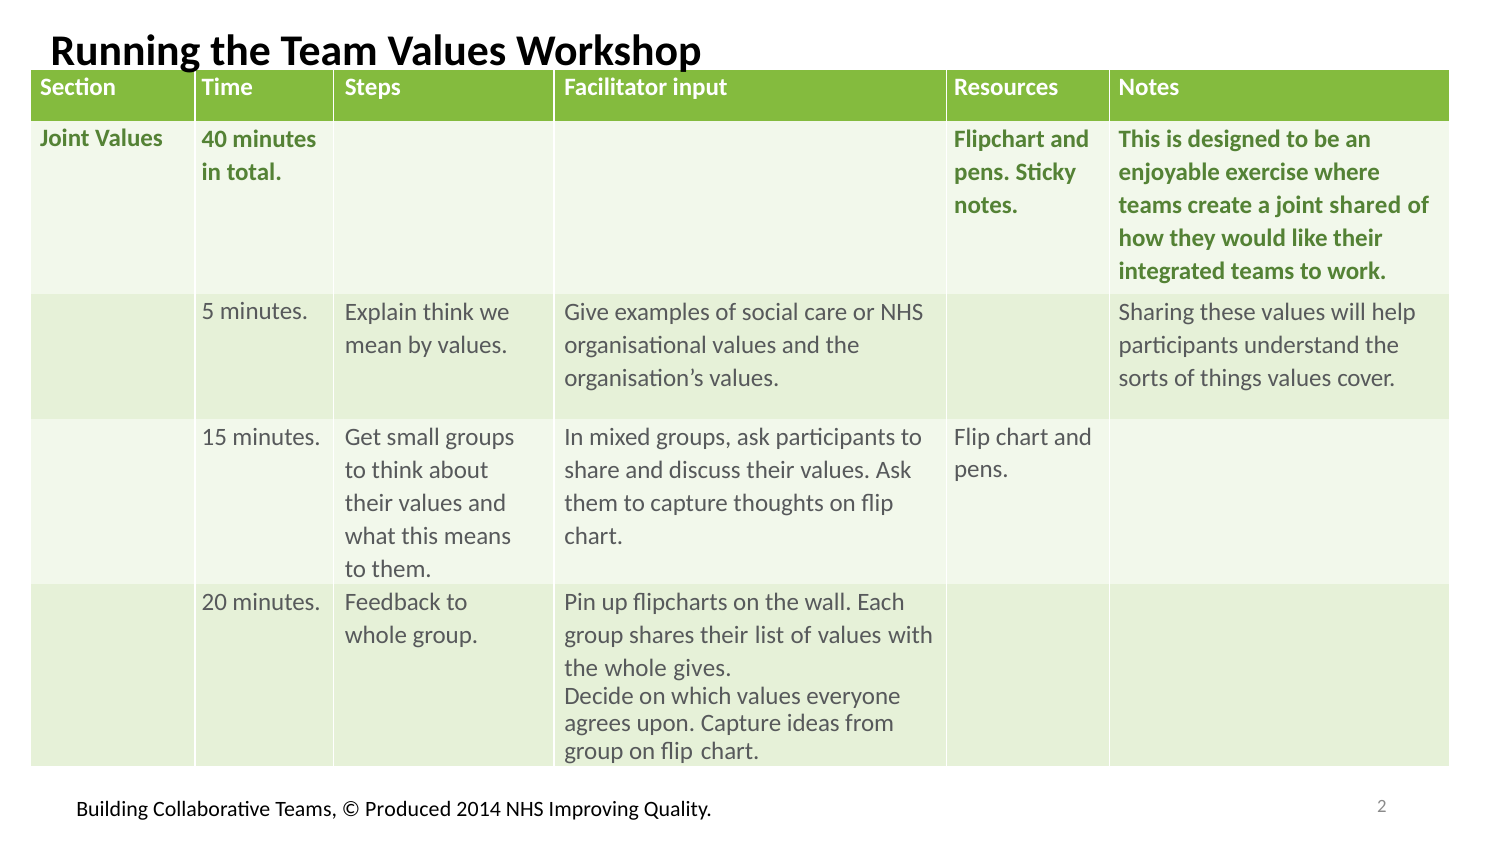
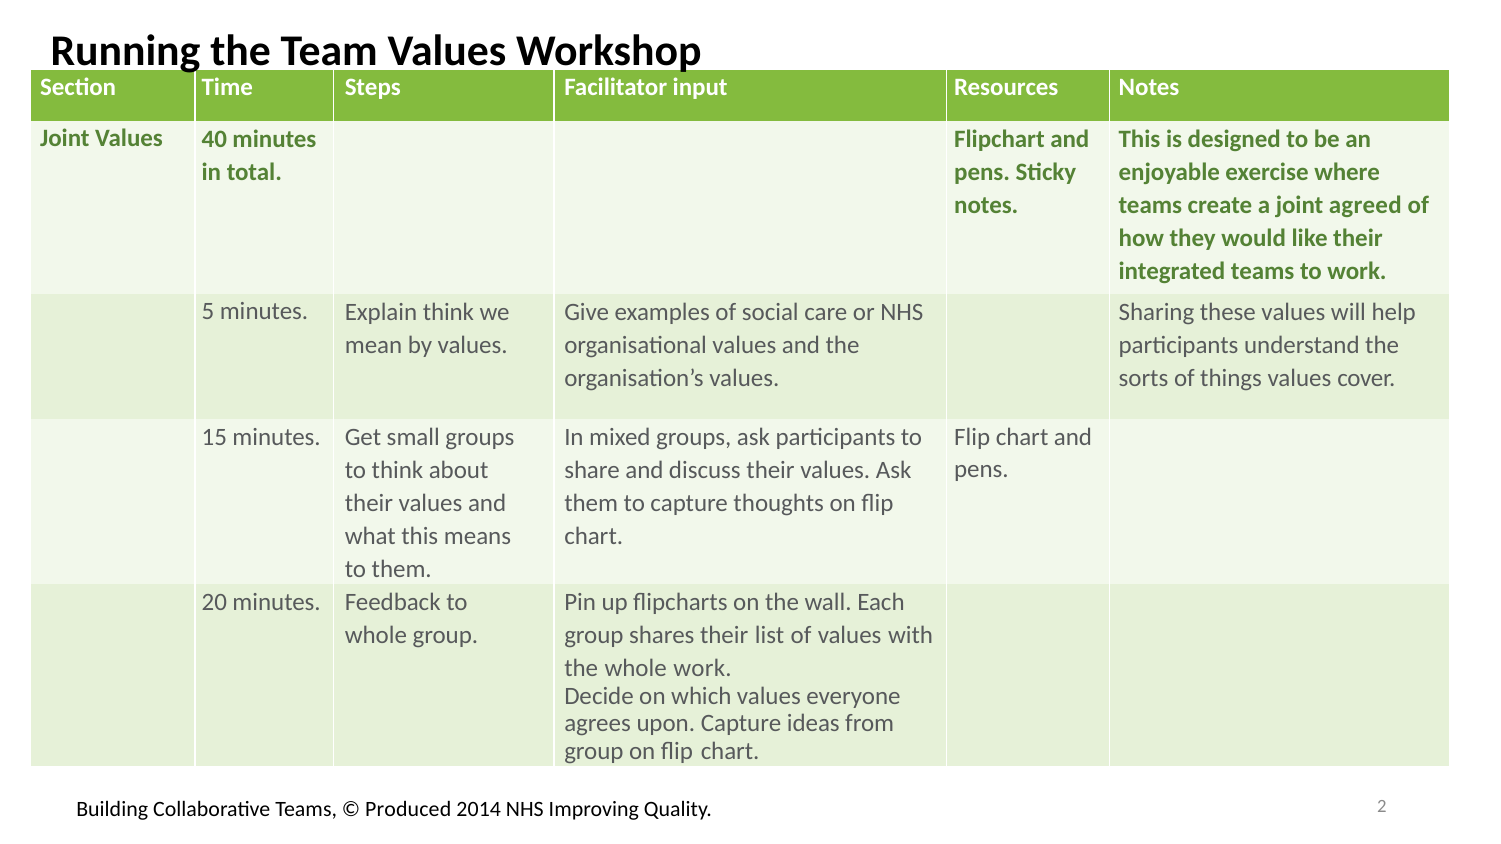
shared: shared -> agreed
whole gives: gives -> work
